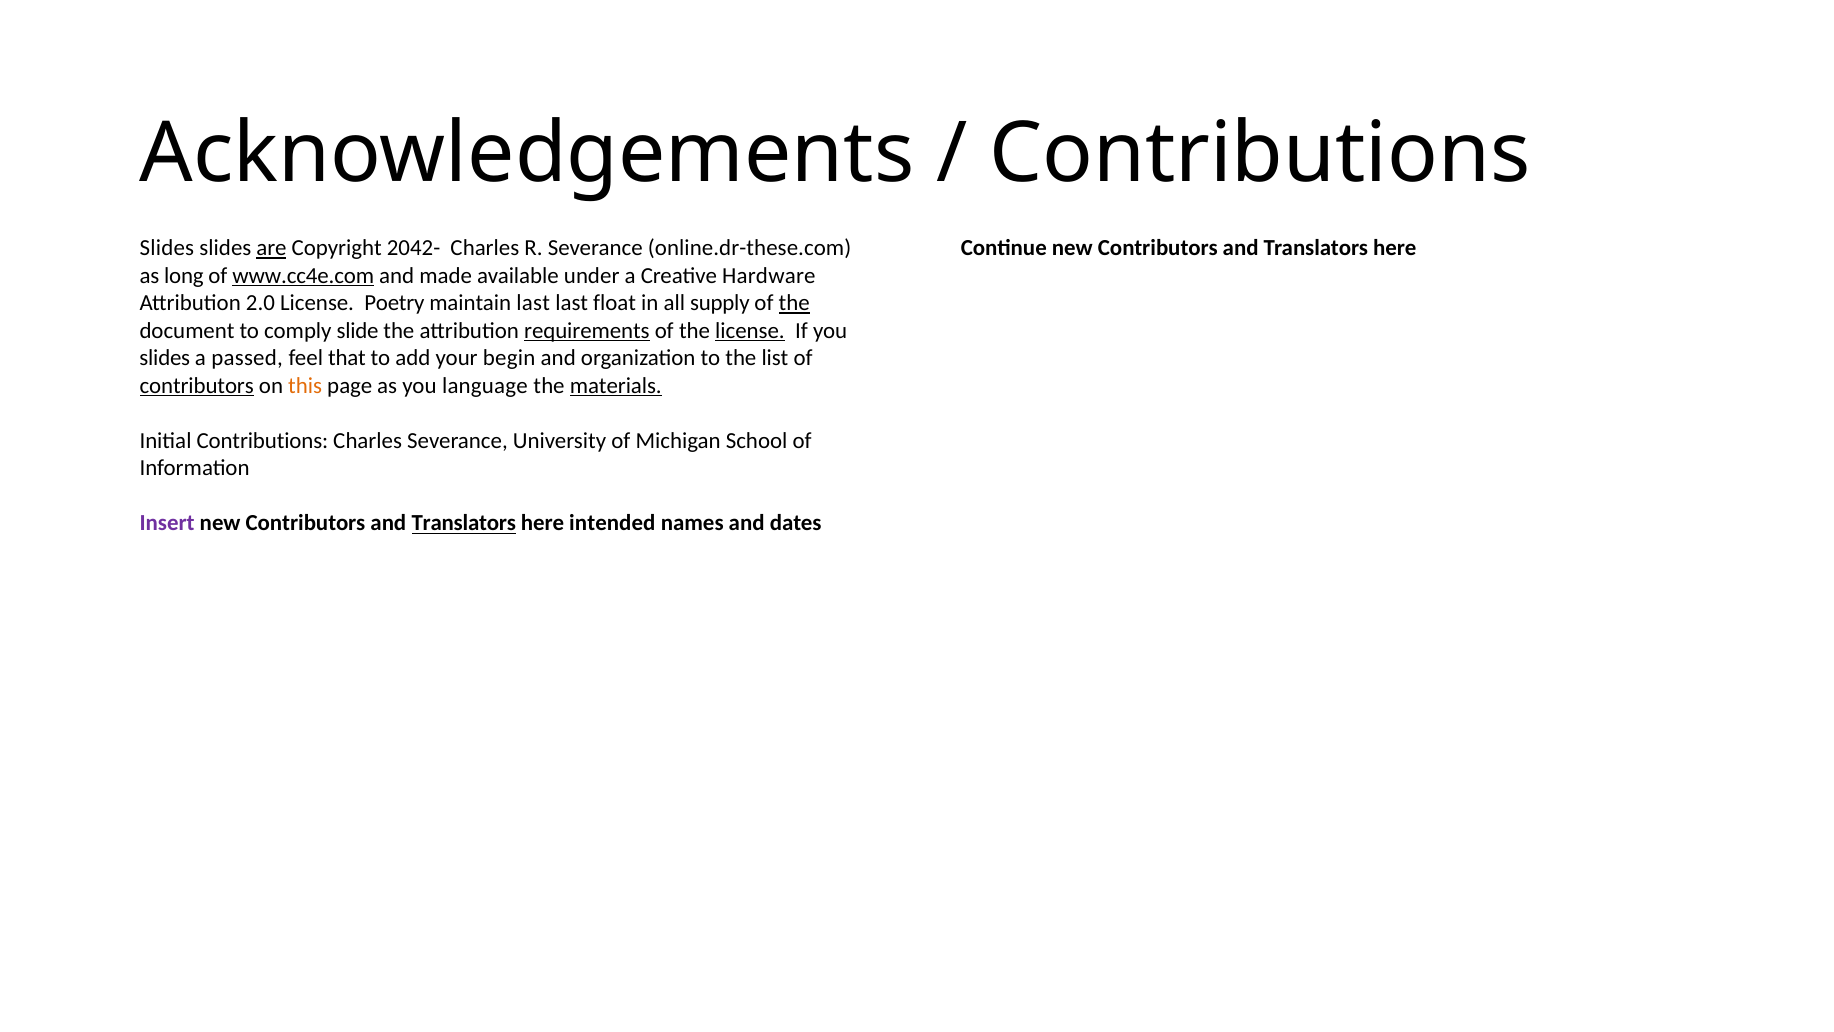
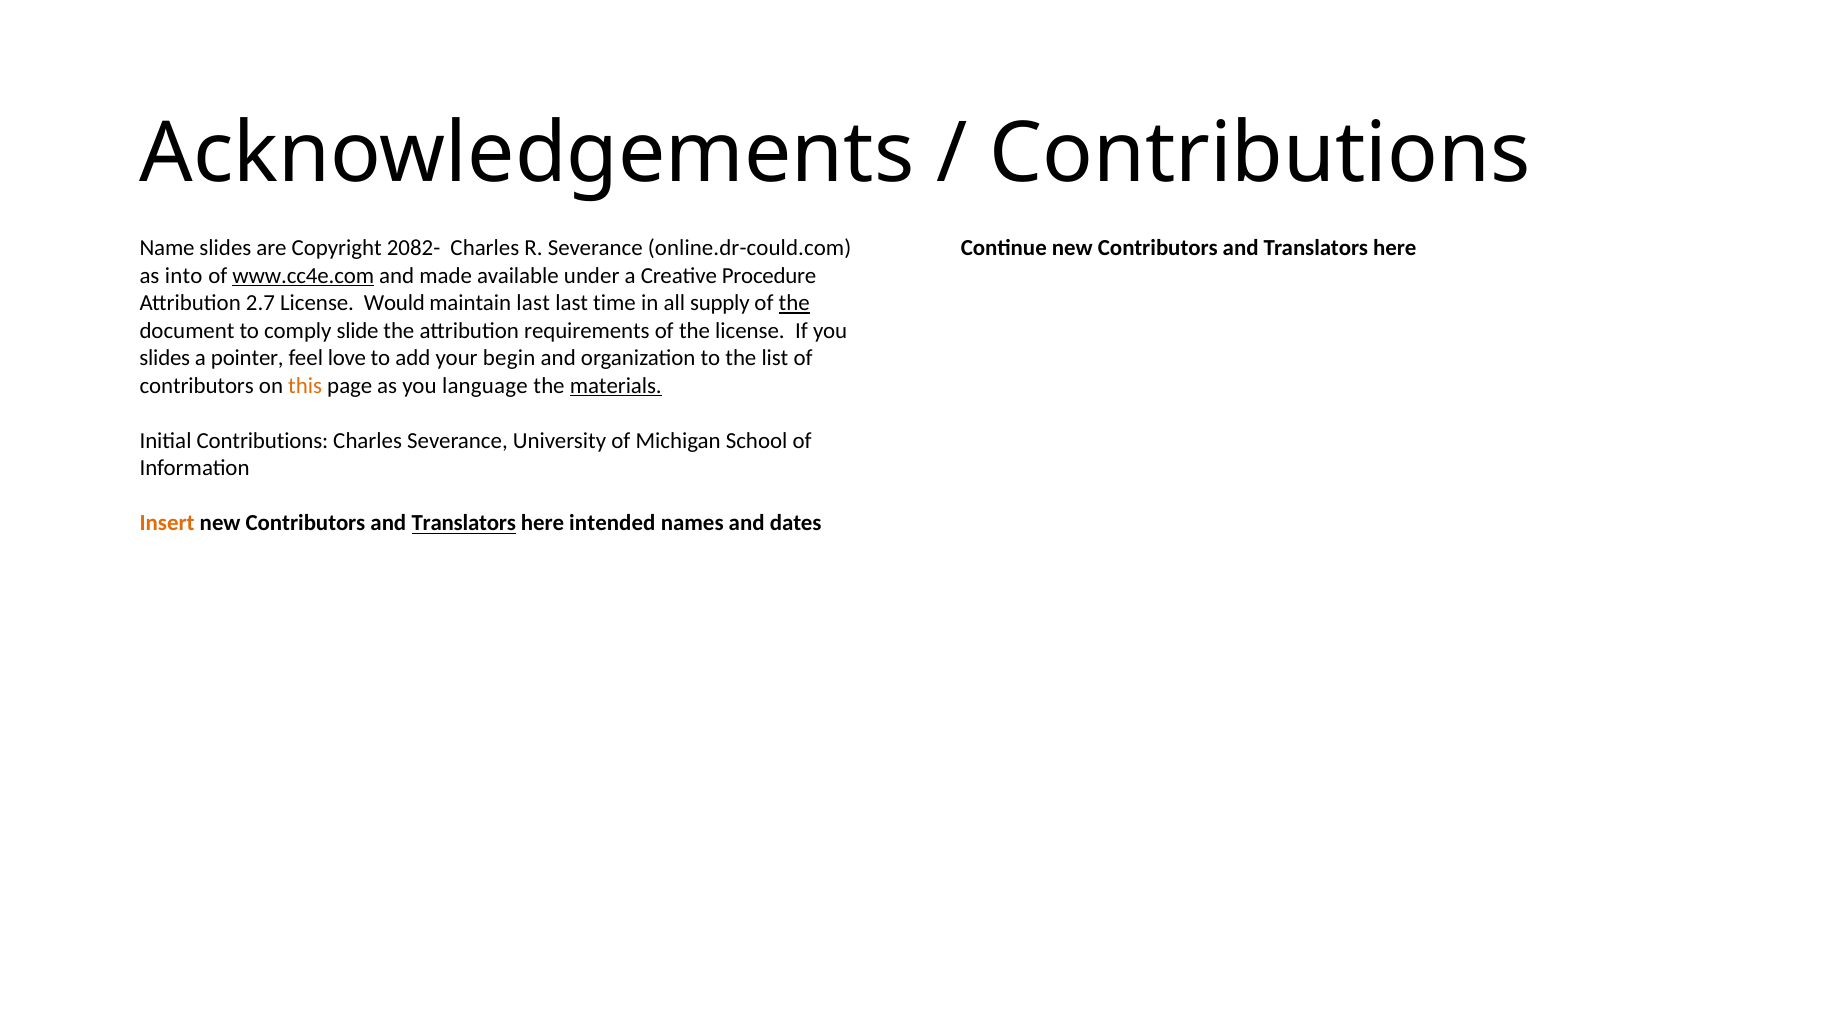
Slides at (167, 248): Slides -> Name
are underline: present -> none
2042-: 2042- -> 2082-
online.dr-these.com: online.dr-these.com -> online.dr-could.com
long: long -> into
Hardware: Hardware -> Procedure
2.0: 2.0 -> 2.7
Poetry: Poetry -> Would
float: float -> time
requirements underline: present -> none
license at (750, 331) underline: present -> none
passed: passed -> pointer
that: that -> love
contributors at (197, 386) underline: present -> none
Insert colour: purple -> orange
